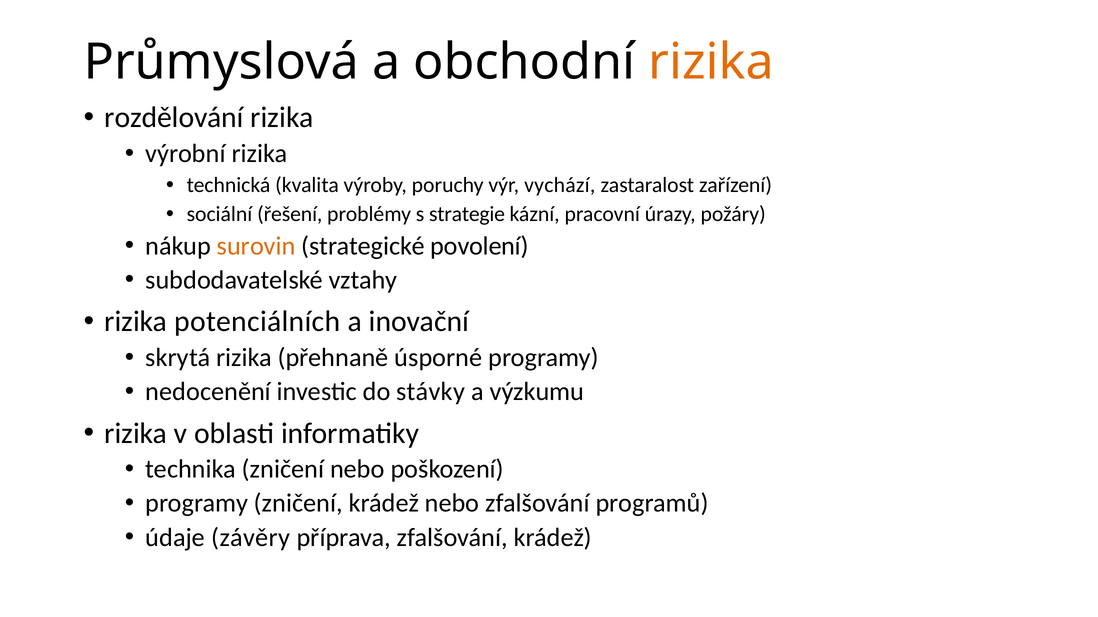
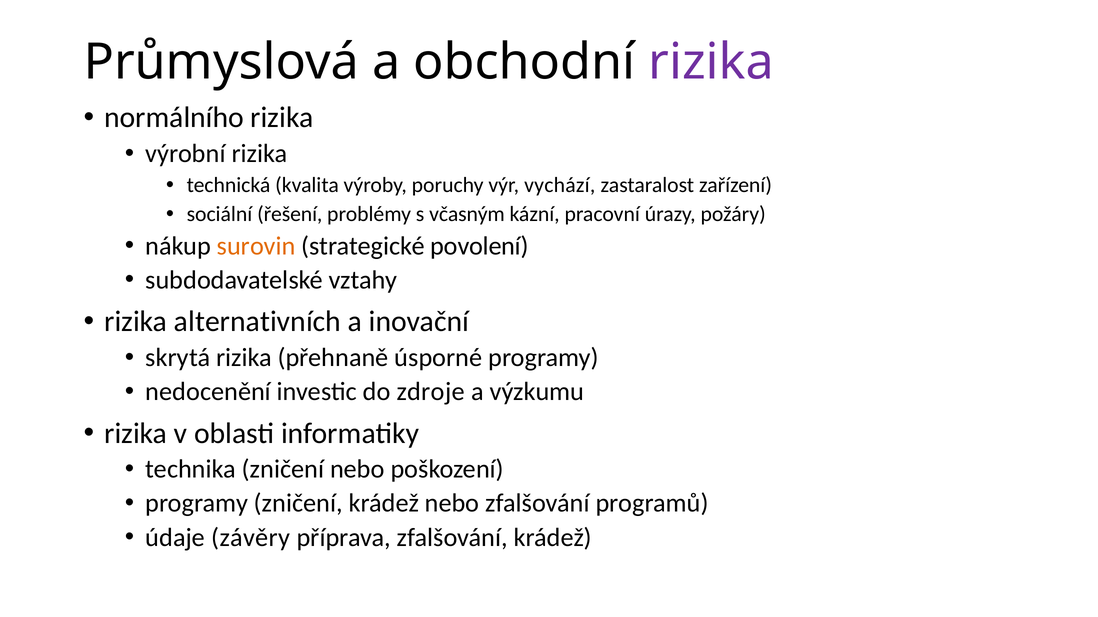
rizika at (711, 62) colour: orange -> purple
rozdělování: rozdělování -> normálního
strategie: strategie -> včasným
potenciálních: potenciálních -> alternativních
stávky: stávky -> zdroje
